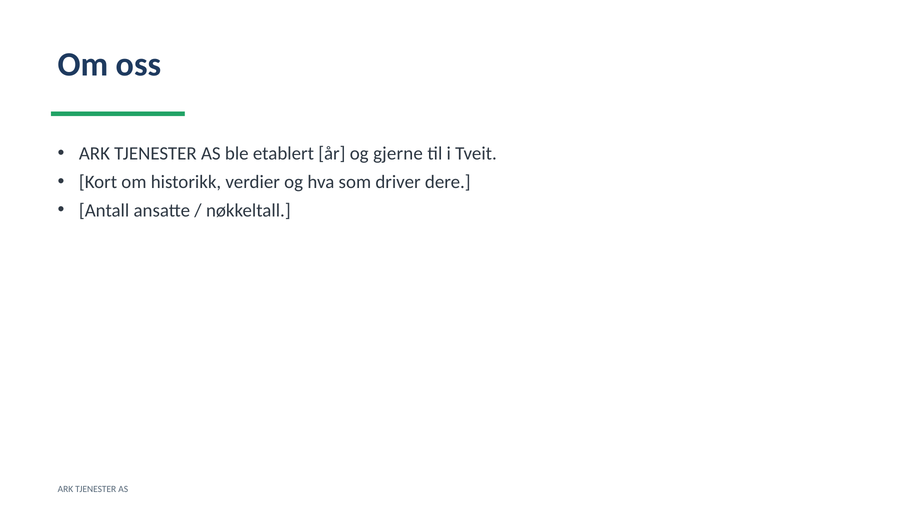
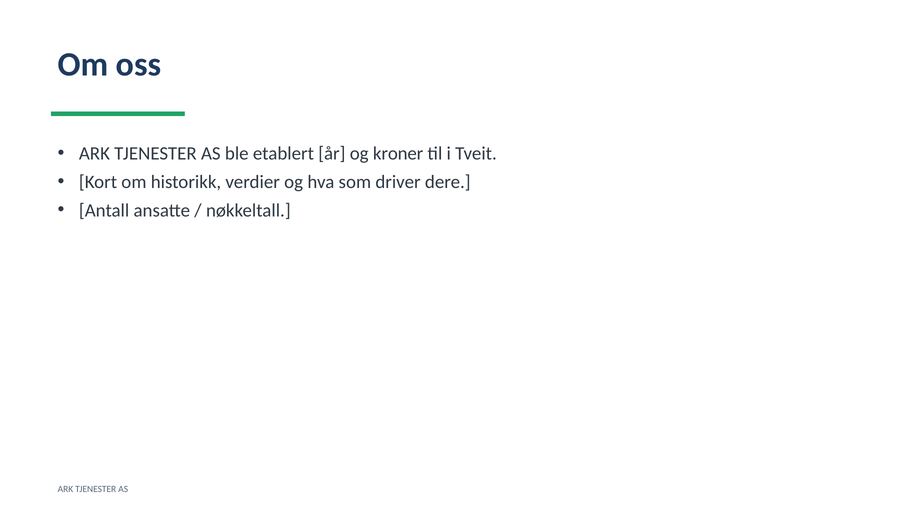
gjerne: gjerne -> kroner
